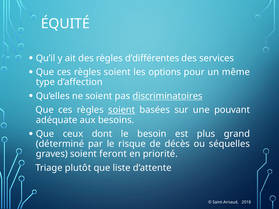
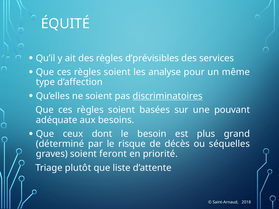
d’différentes: d’différentes -> d’prévisibles
options: options -> analyse
soient at (122, 110) underline: present -> none
